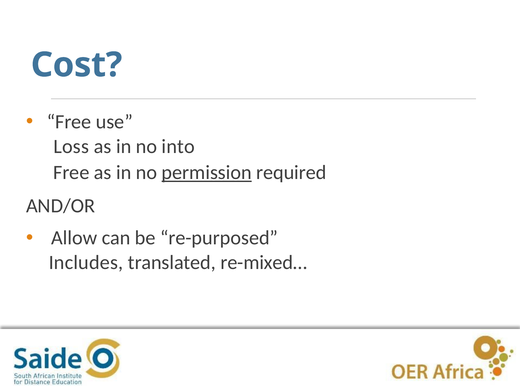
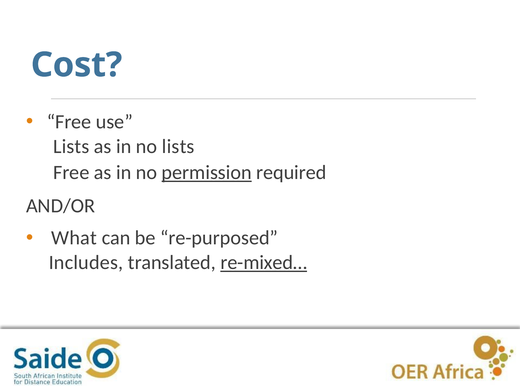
Loss at (71, 146): Loss -> Lists
no into: into -> lists
Allow: Allow -> What
re-mixed… underline: none -> present
